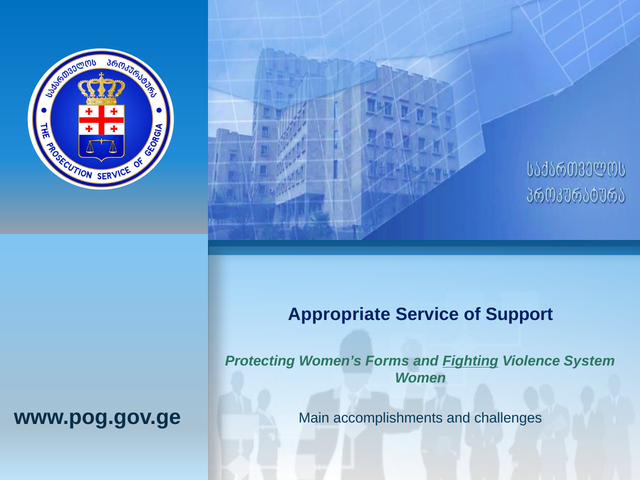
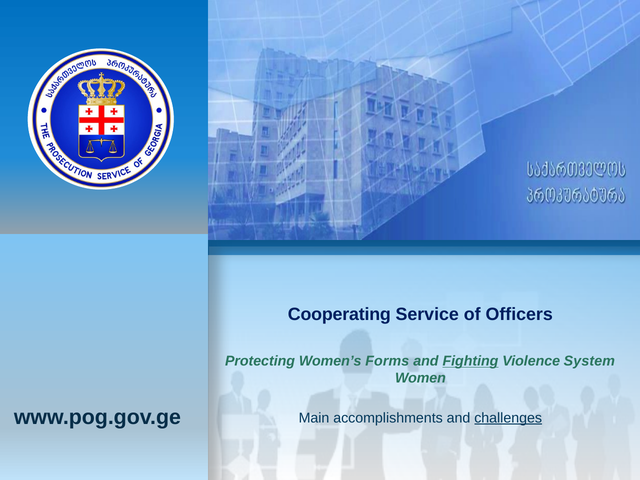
Appropriate: Appropriate -> Cooperating
Support: Support -> Officers
challenges underline: none -> present
